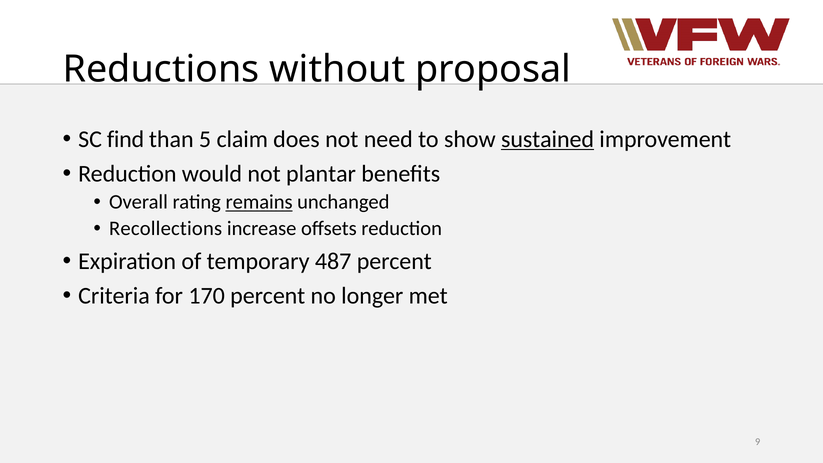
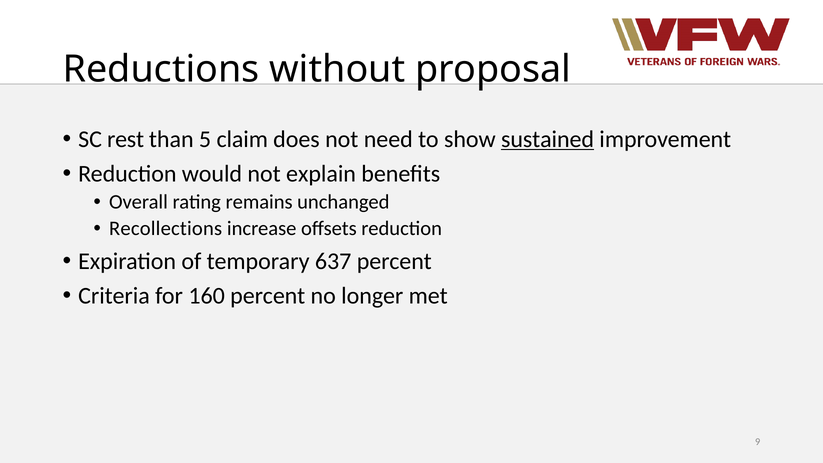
find: find -> rest
plantar: plantar -> explain
remains underline: present -> none
487: 487 -> 637
170: 170 -> 160
